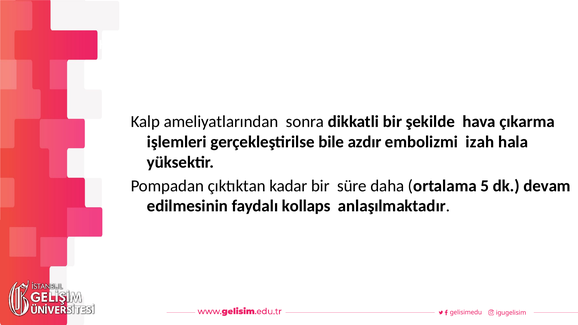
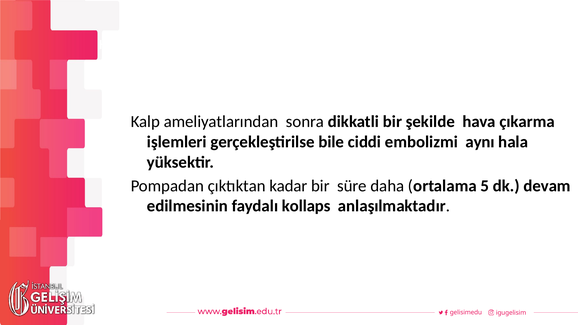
azdır: azdır -> ciddi
izah: izah -> aynı
